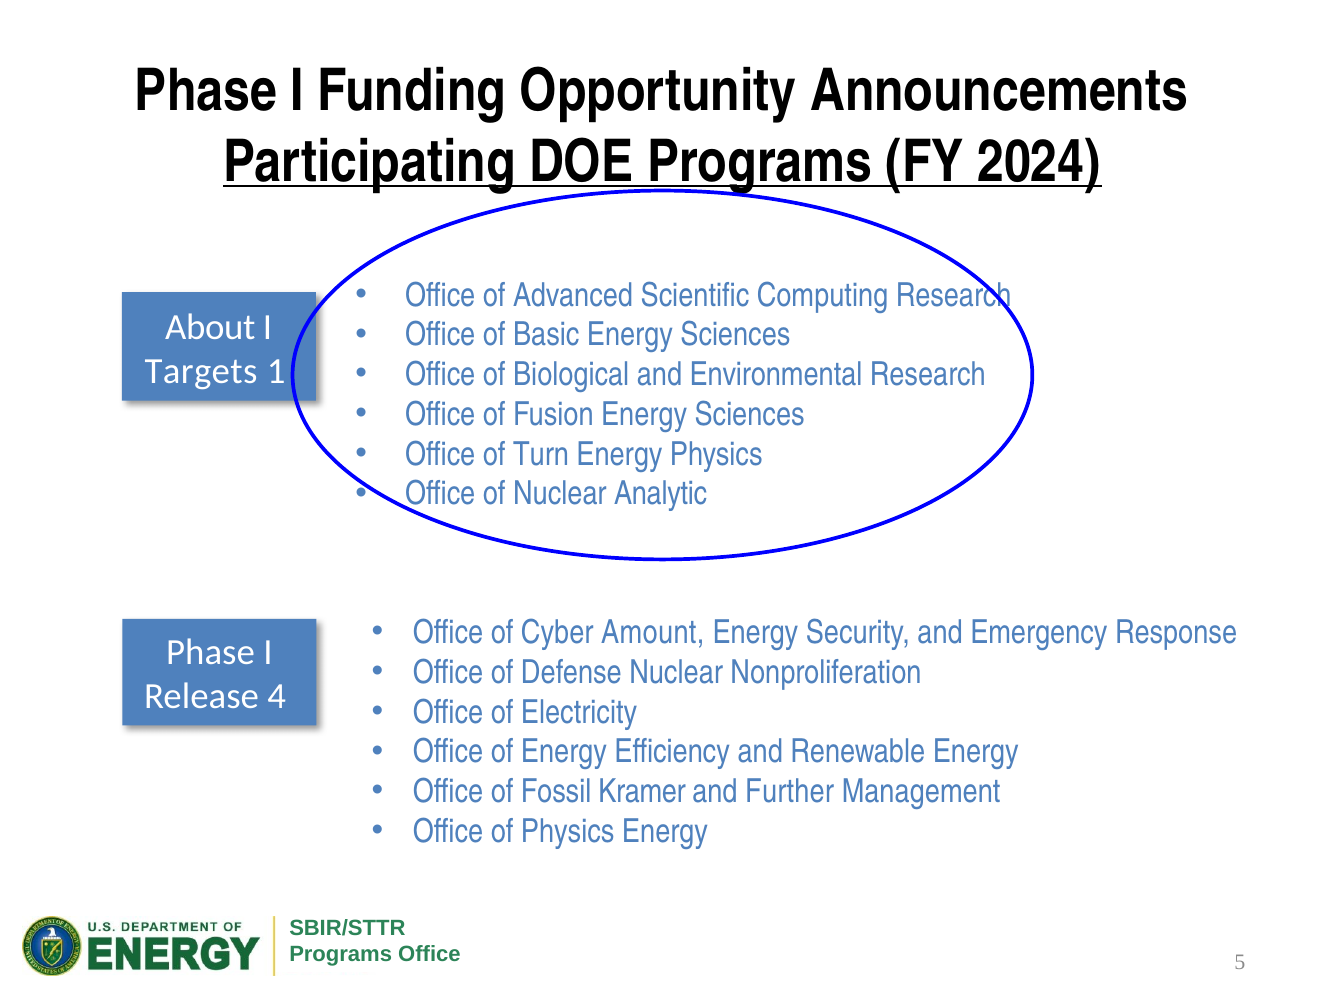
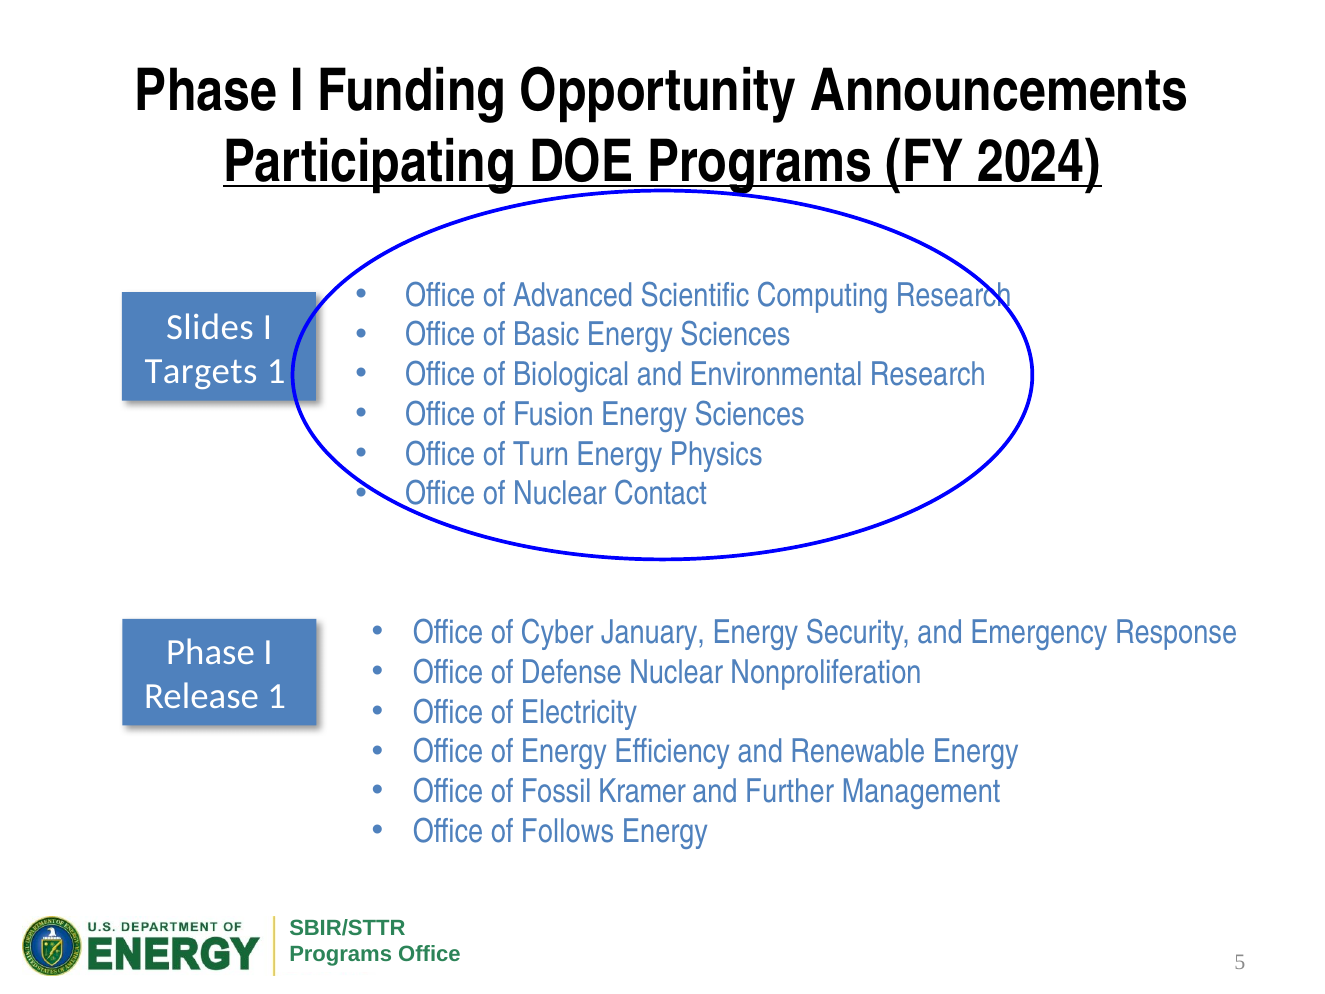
About: About -> Slides
Analytic: Analytic -> Contact
Amount: Amount -> January
Release 4: 4 -> 1
of Physics: Physics -> Follows
